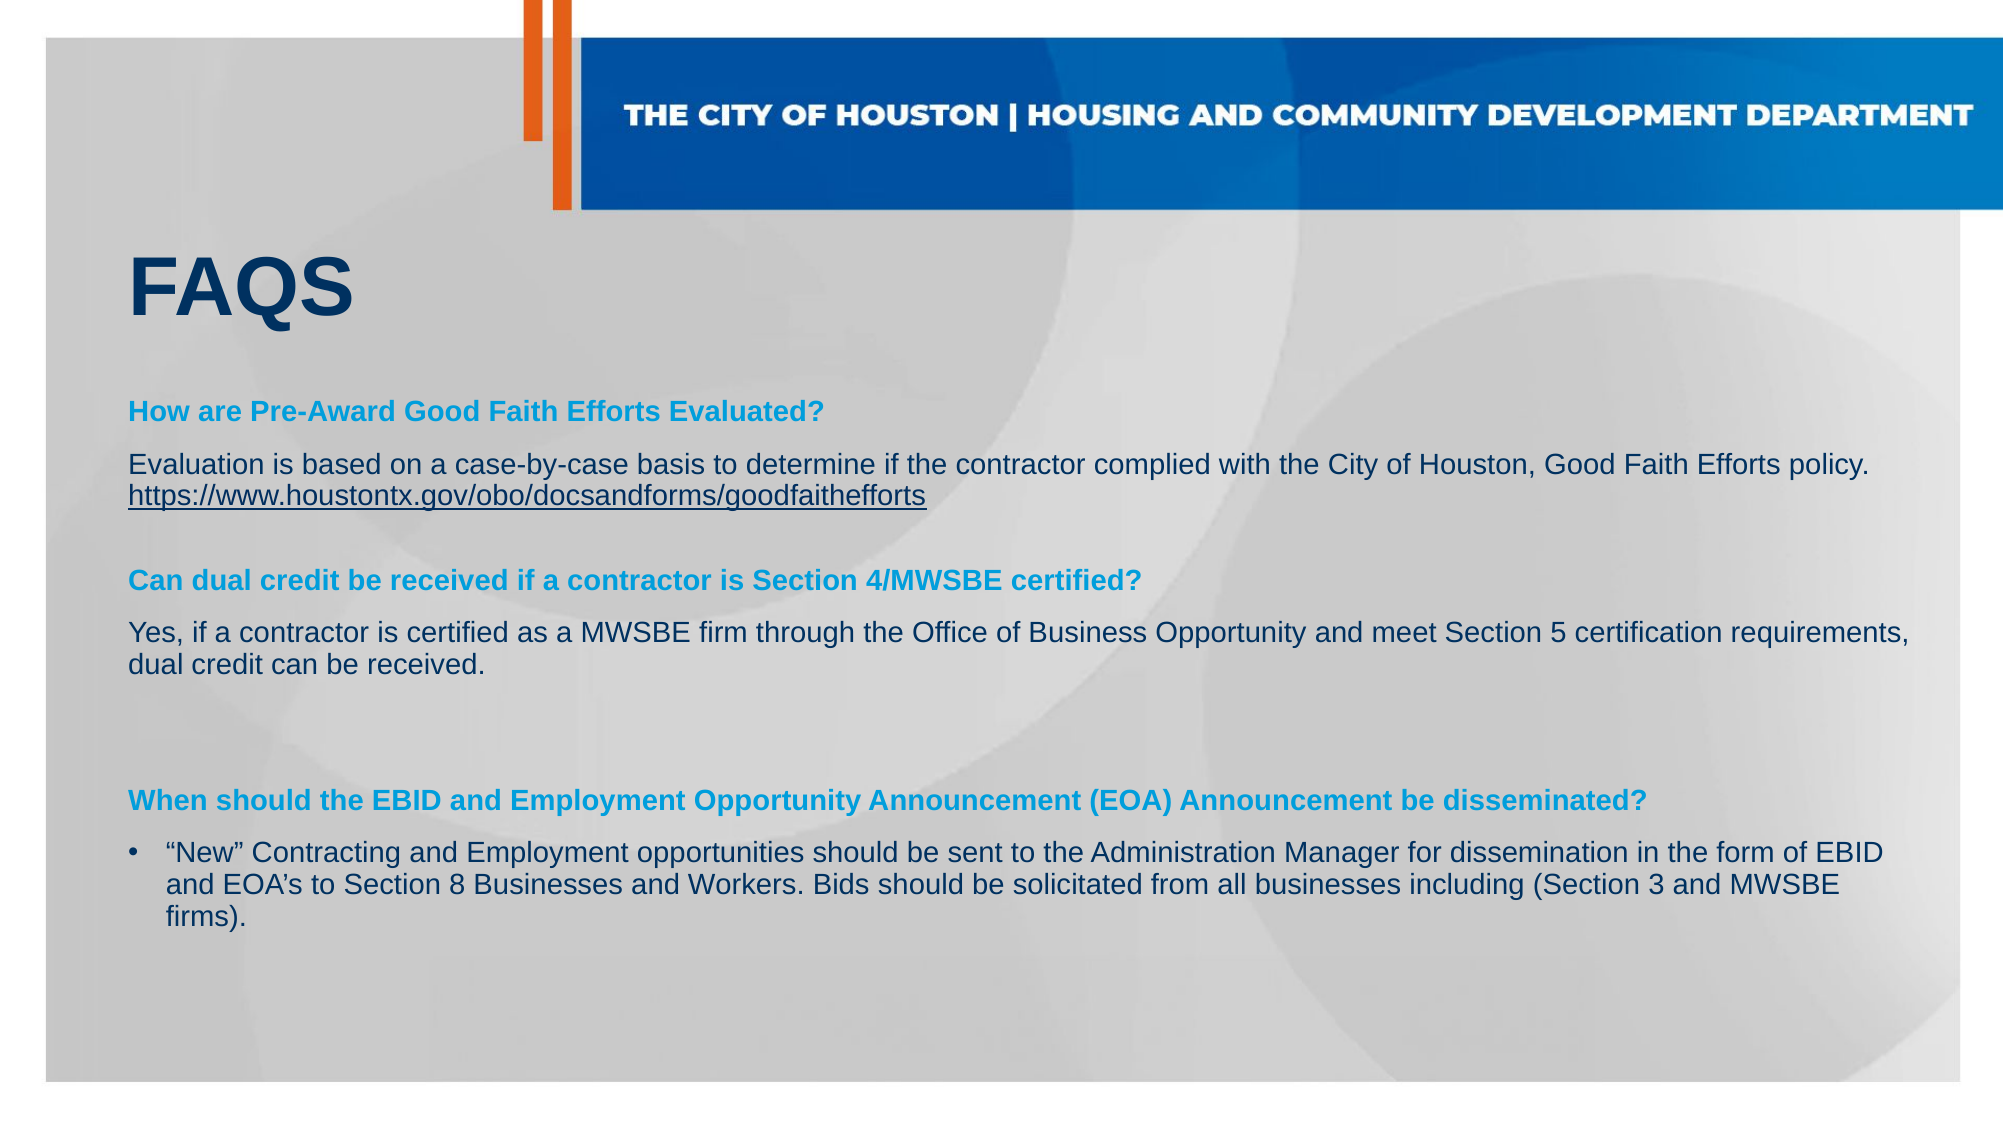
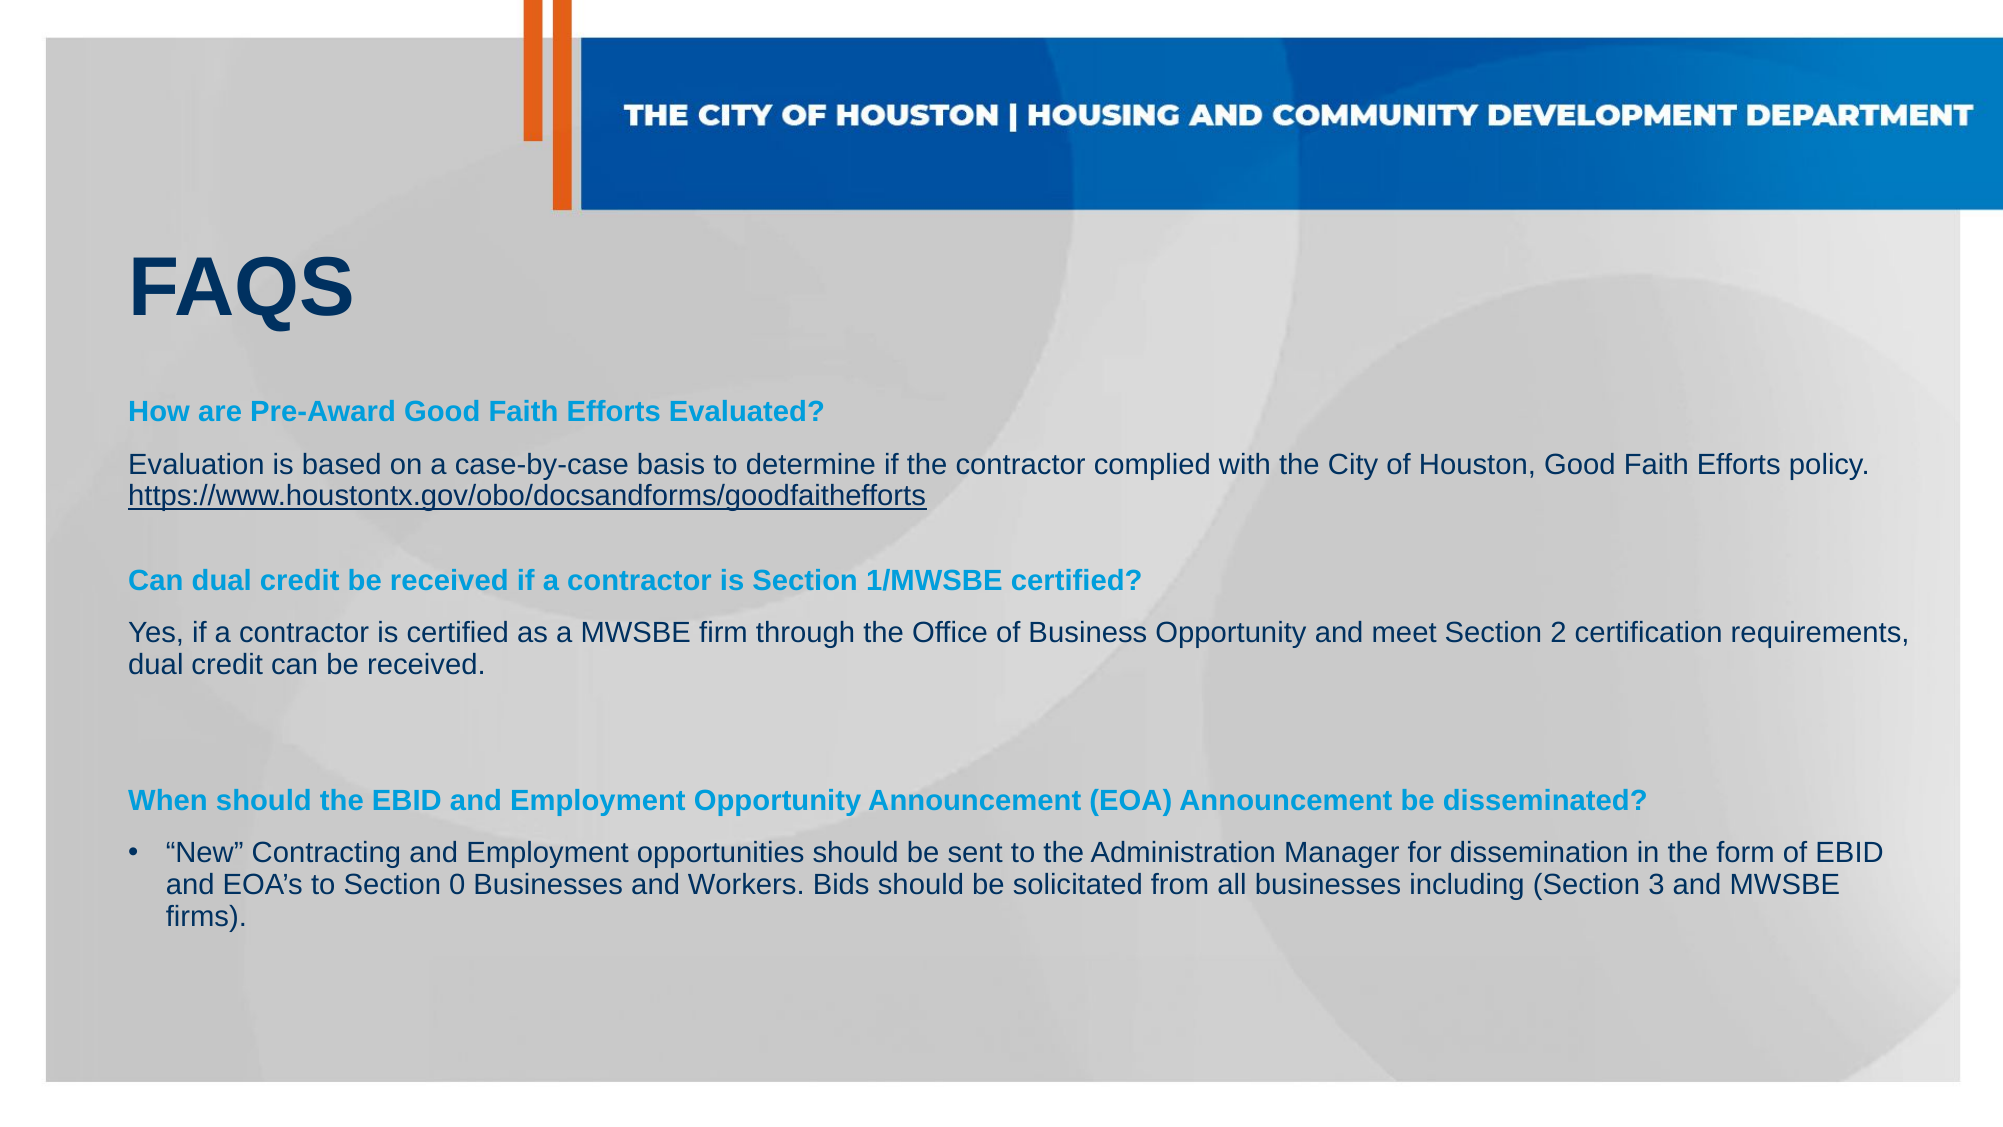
4/MWSBE: 4/MWSBE -> 1/MWSBE
5: 5 -> 2
8: 8 -> 0
